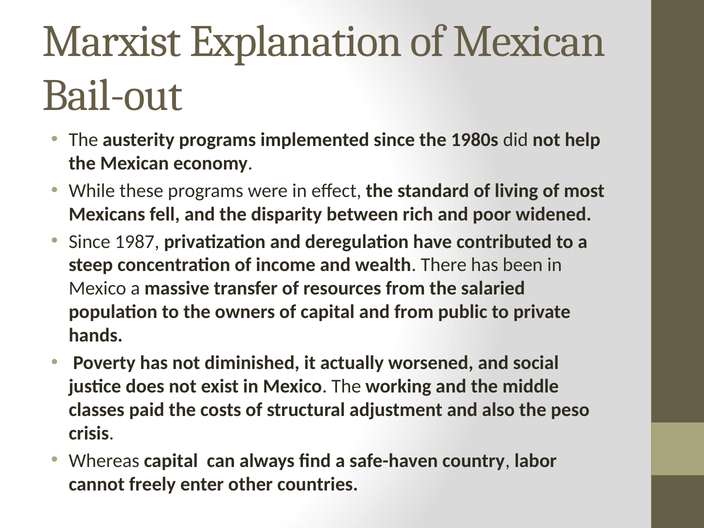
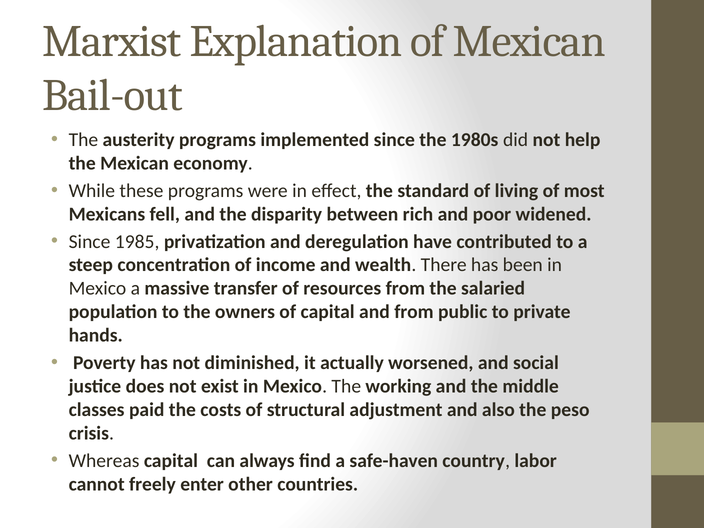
1987: 1987 -> 1985
